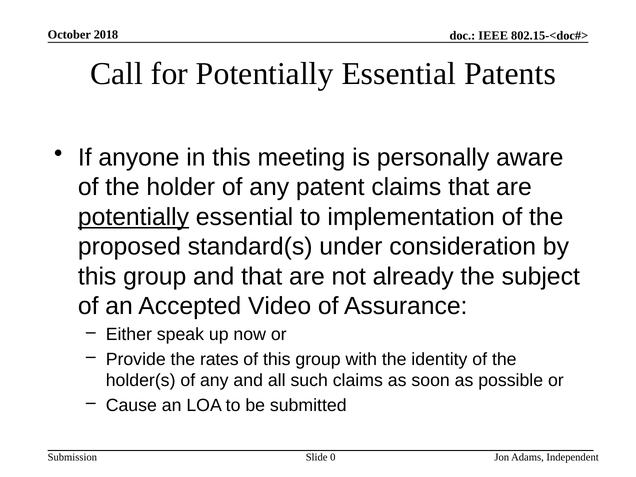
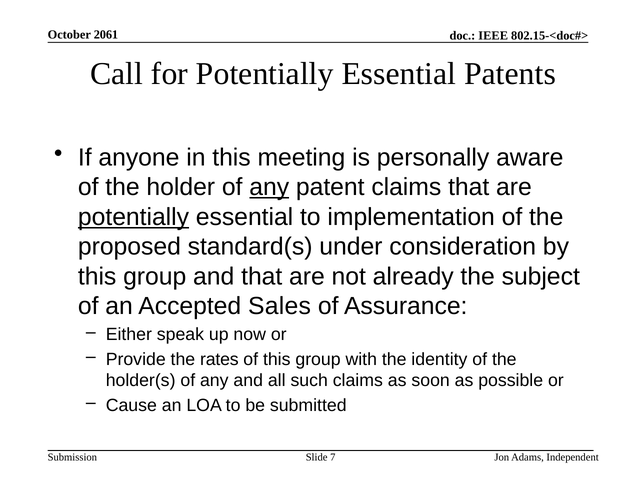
2018: 2018 -> 2061
any at (269, 187) underline: none -> present
Video: Video -> Sales
0: 0 -> 7
